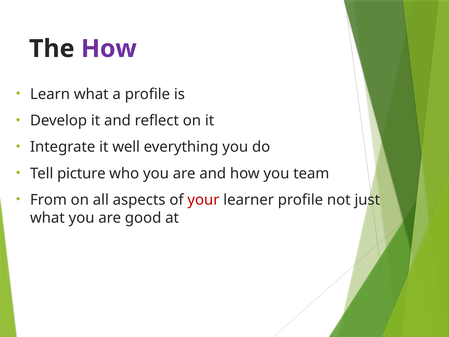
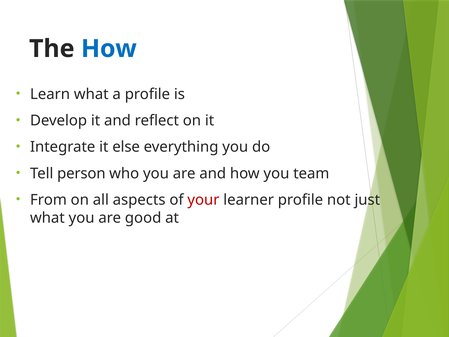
How at (109, 49) colour: purple -> blue
well: well -> else
picture: picture -> person
